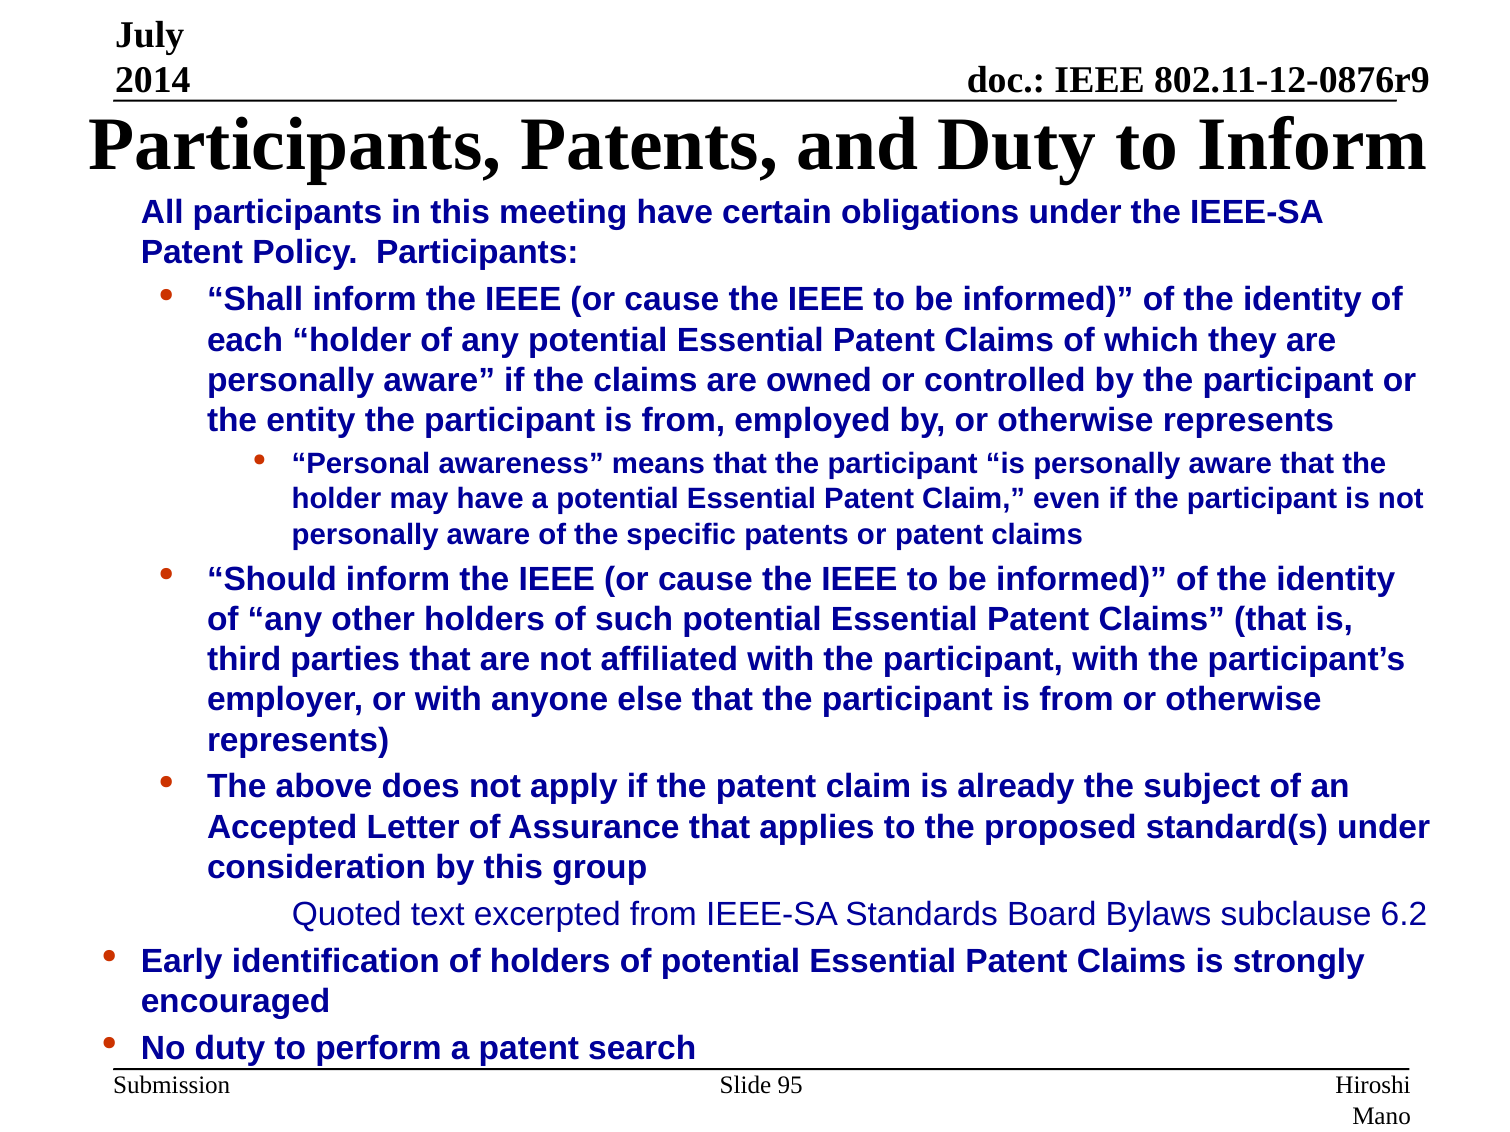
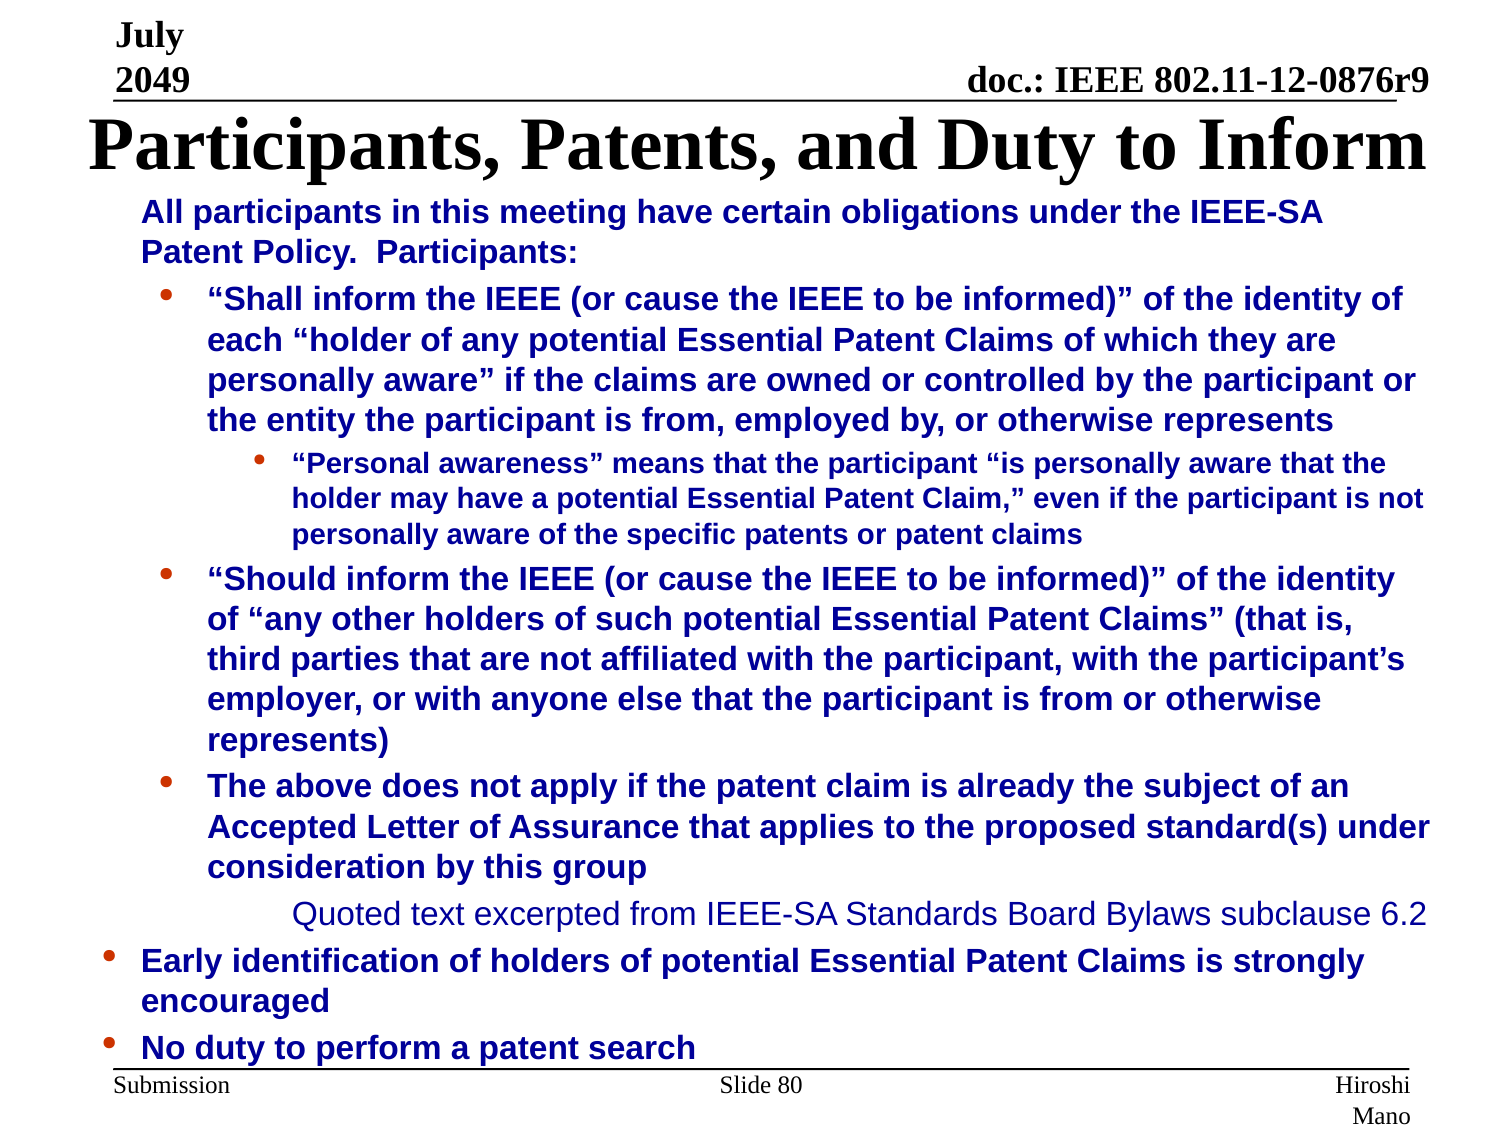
2014: 2014 -> 2049
95: 95 -> 80
